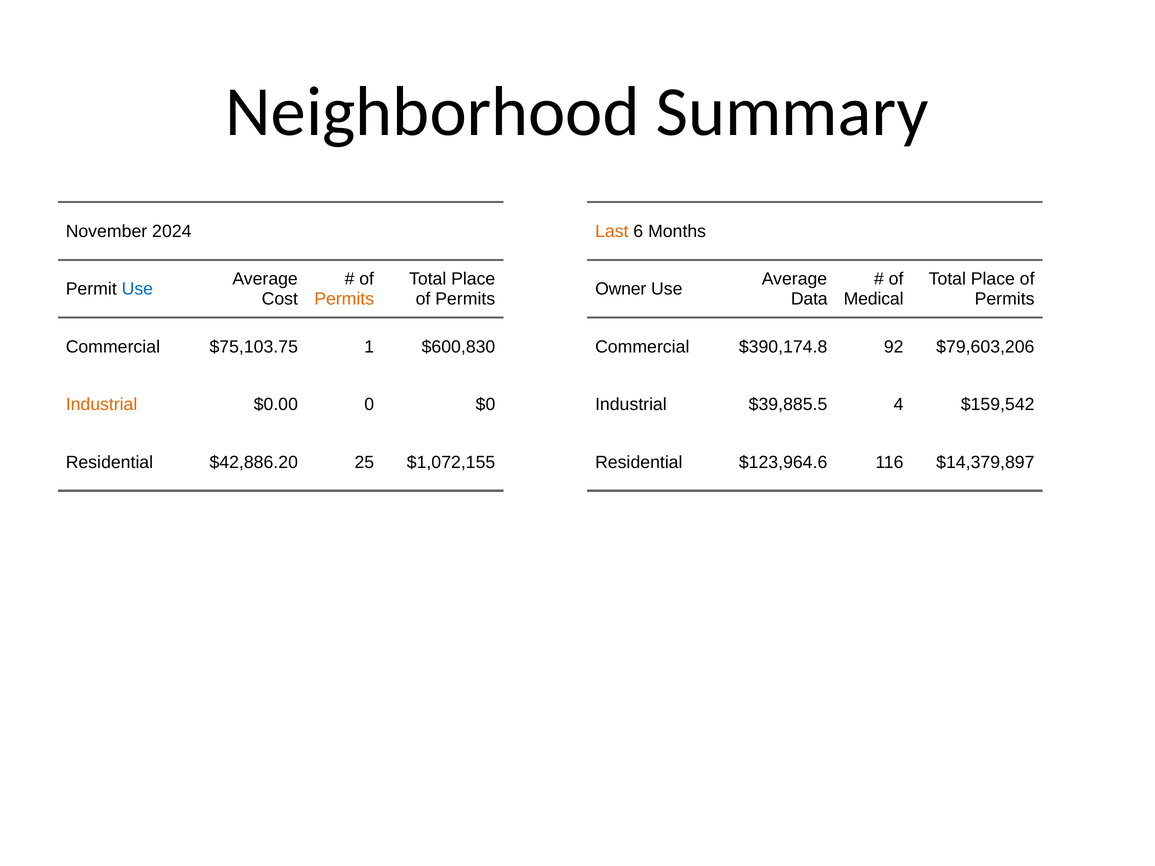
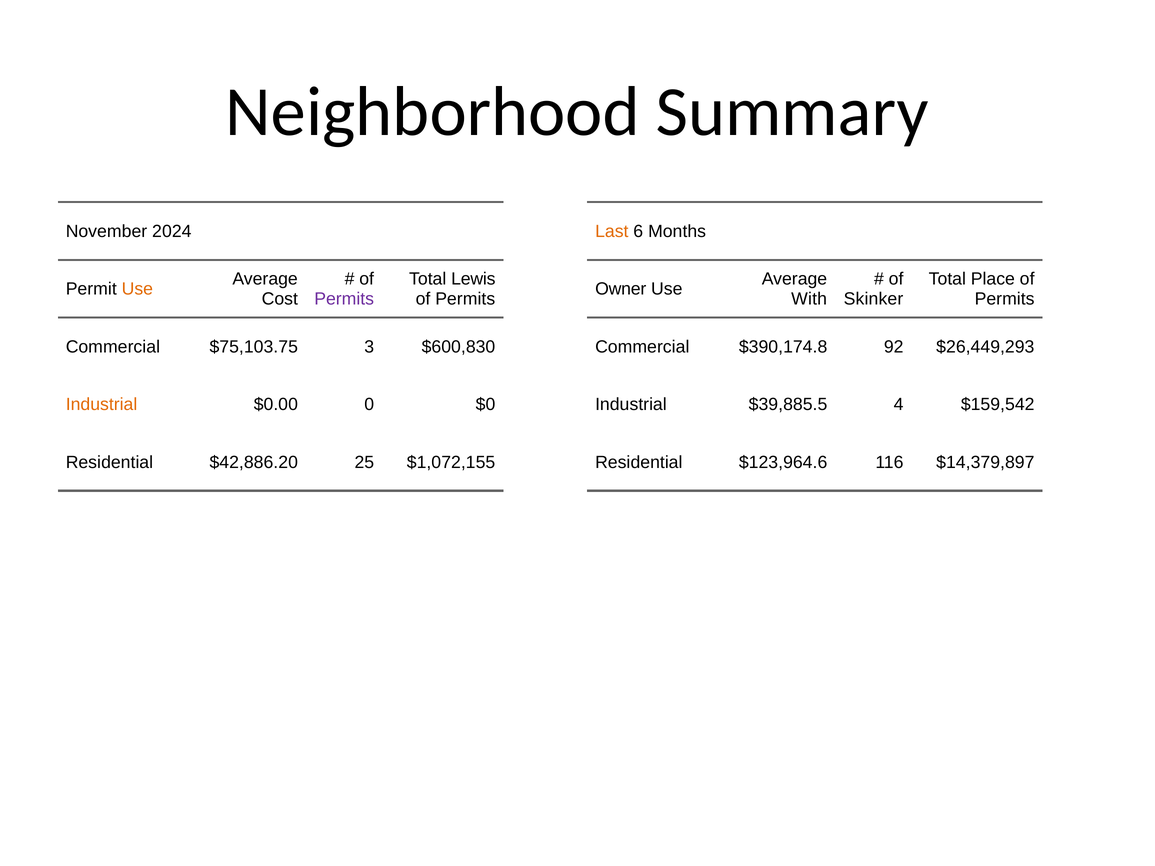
Place at (473, 279): Place -> Lewis
Use at (137, 289) colour: blue -> orange
Permits at (344, 299) colour: orange -> purple
Data: Data -> With
Medical: Medical -> Skinker
1: 1 -> 3
$79,603,206: $79,603,206 -> $26,449,293
